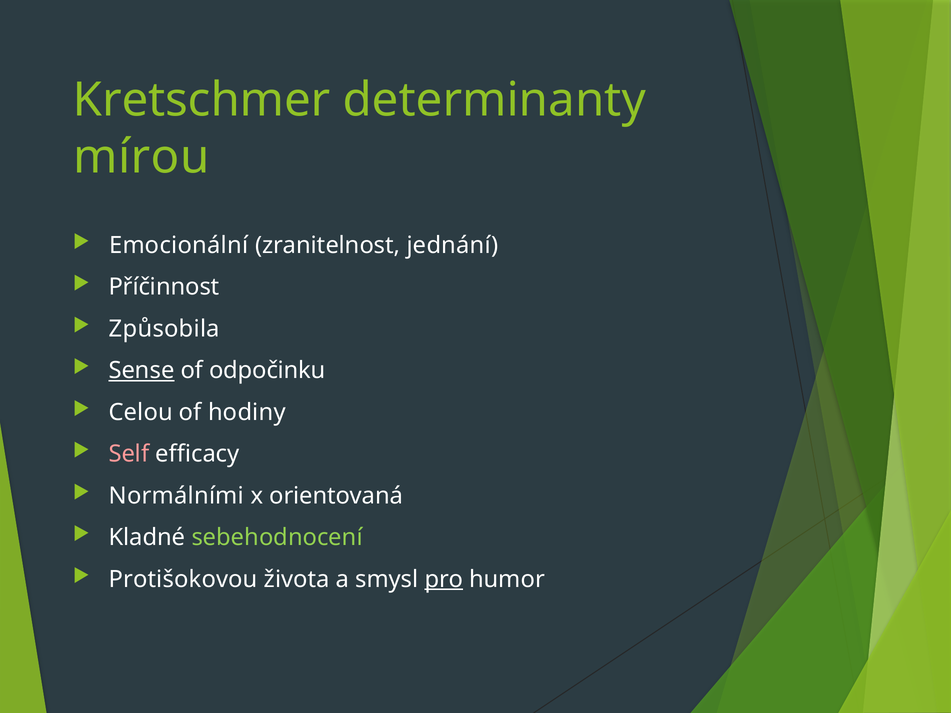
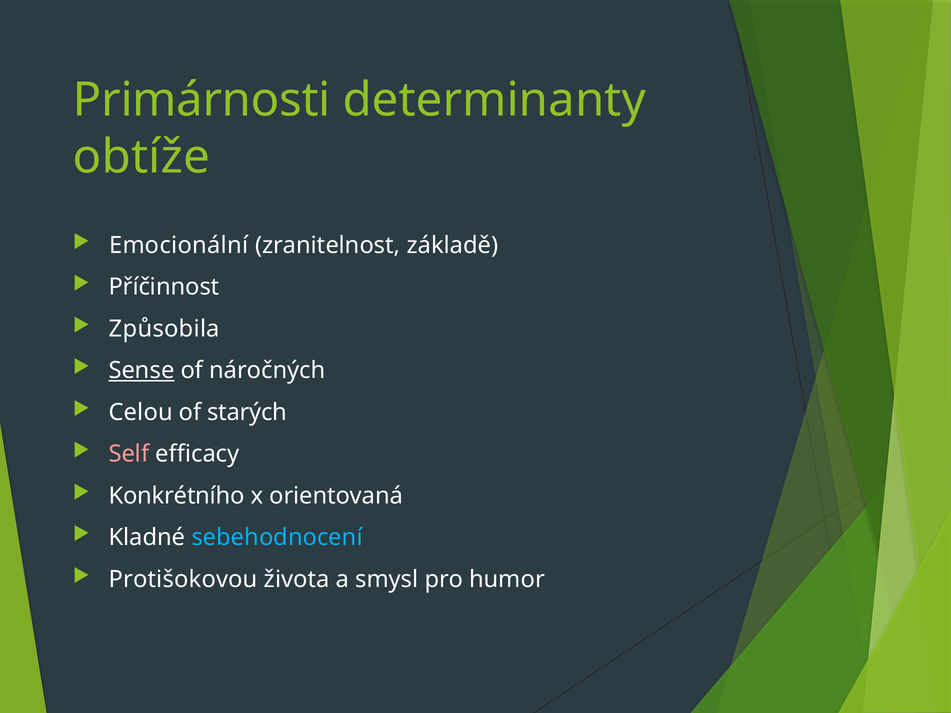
Kretschmer: Kretschmer -> Primárnosti
mírou: mírou -> obtíže
jednání: jednání -> základě
odpočinku: odpočinku -> náročných
hodiny: hodiny -> starých
Normálními: Normálními -> Konkrétního
sebehodnocení colour: light green -> light blue
pro underline: present -> none
